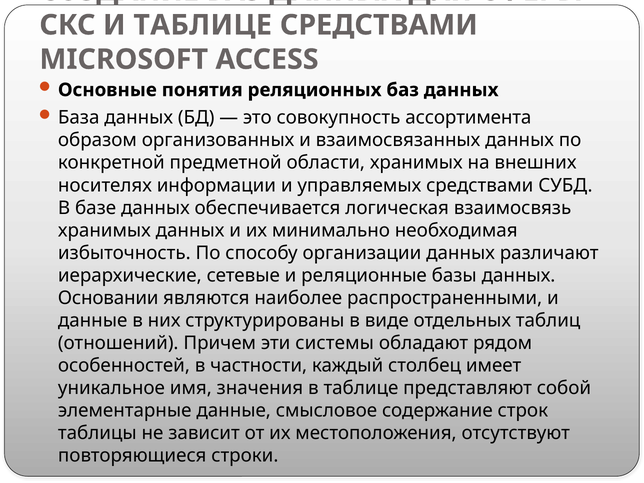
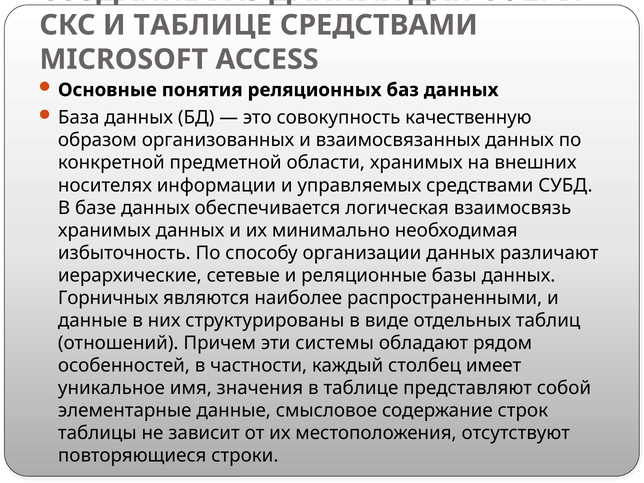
ассортимента: ассортимента -> качественную
Основании: Основании -> Горничных
